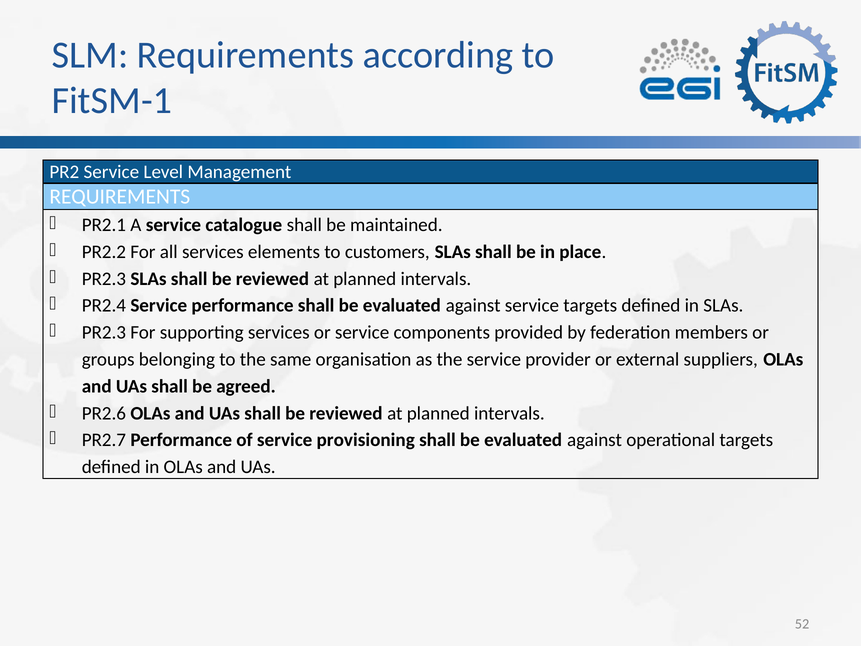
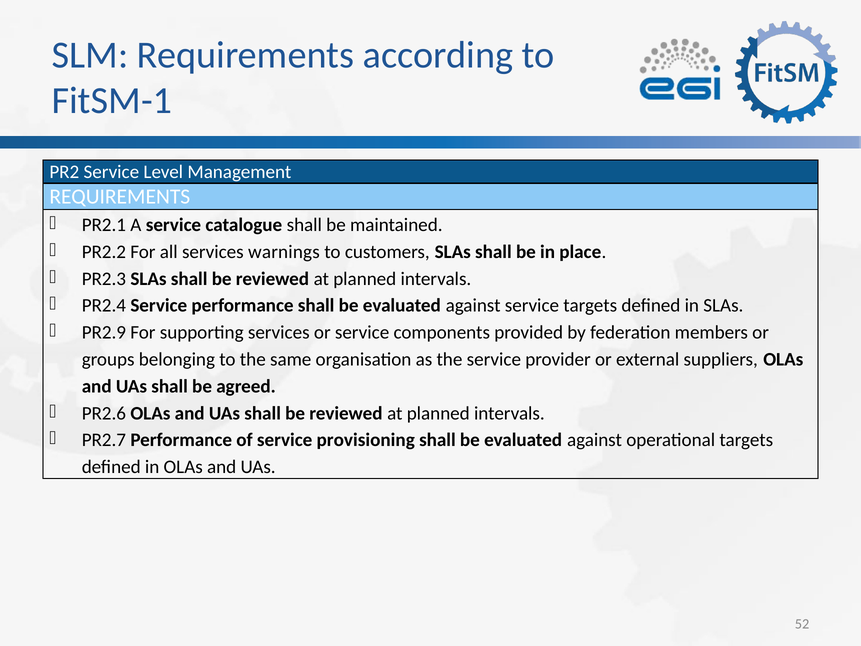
elements: elements -> warnings
PR2.3 at (104, 332): PR2.3 -> PR2.9
